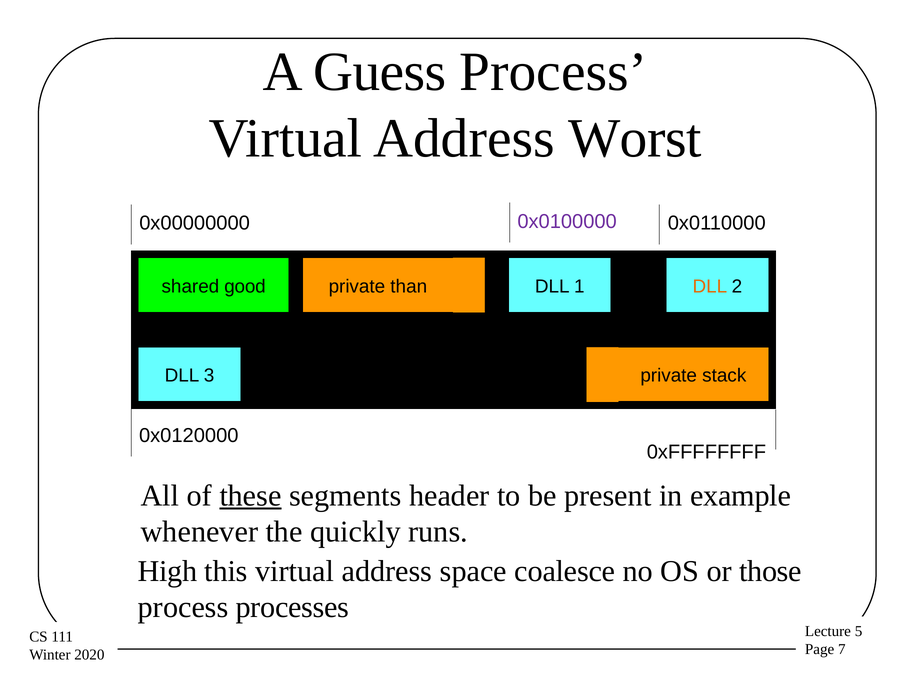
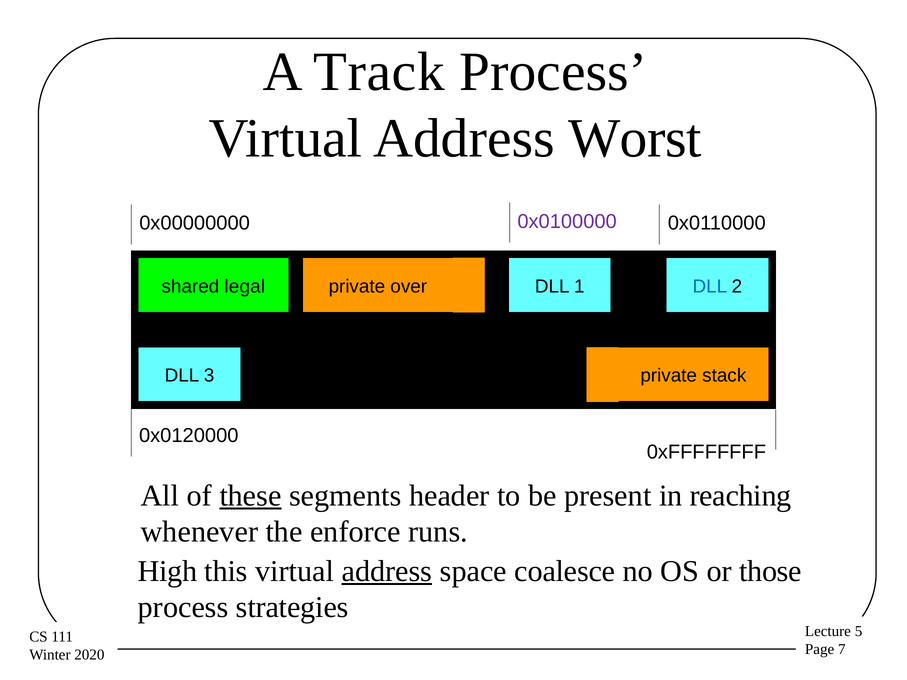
Guess: Guess -> Track
good: good -> legal
than: than -> over
DLL at (710, 287) colour: orange -> blue
example: example -> reaching
quickly: quickly -> enforce
address at (387, 571) underline: none -> present
processes: processes -> strategies
